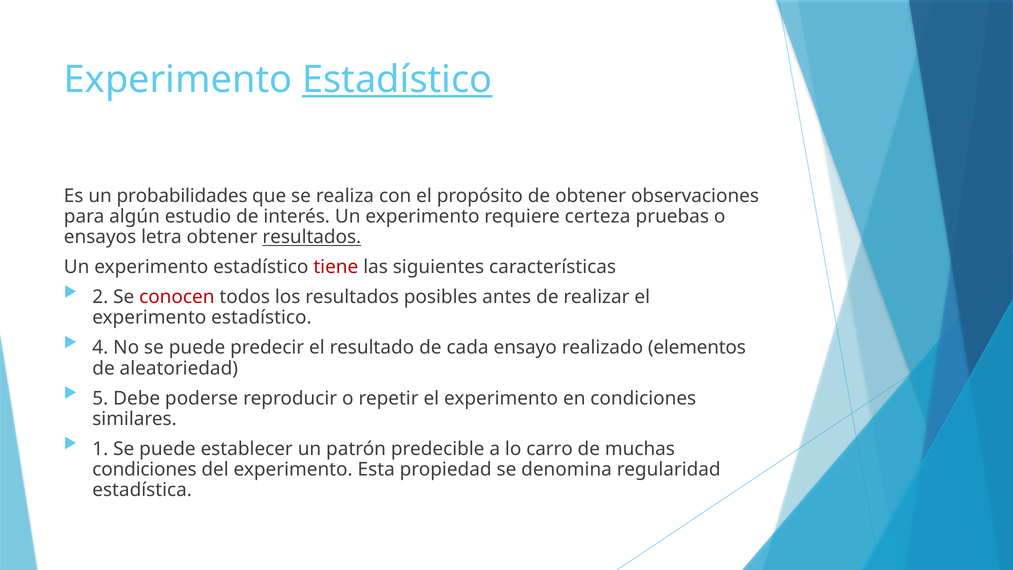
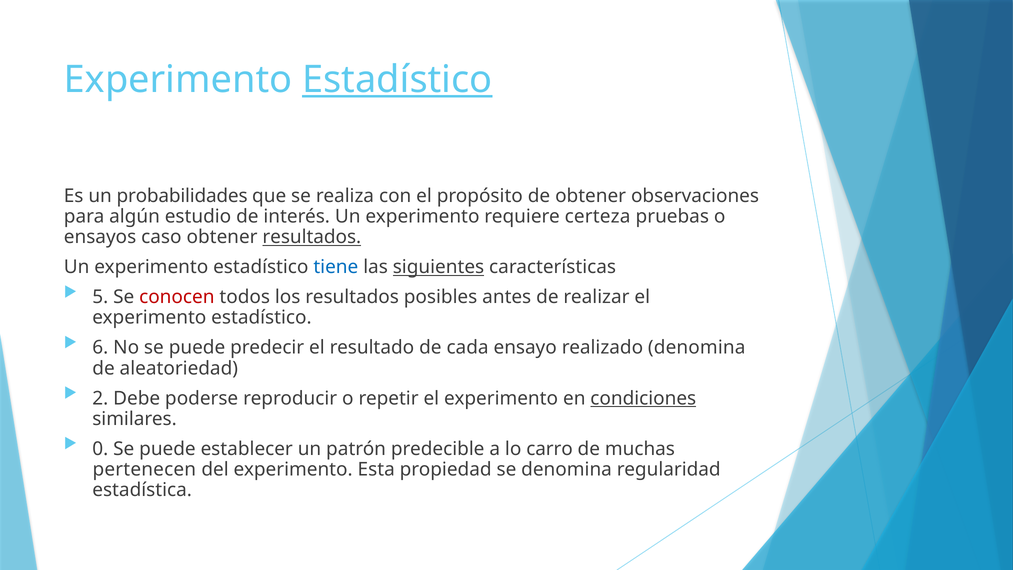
letra: letra -> caso
tiene colour: red -> blue
siguientes underline: none -> present
2: 2 -> 5
4: 4 -> 6
realizado elementos: elementos -> denomina
5: 5 -> 2
condiciones at (643, 398) underline: none -> present
1: 1 -> 0
condiciones at (144, 469): condiciones -> pertenecen
